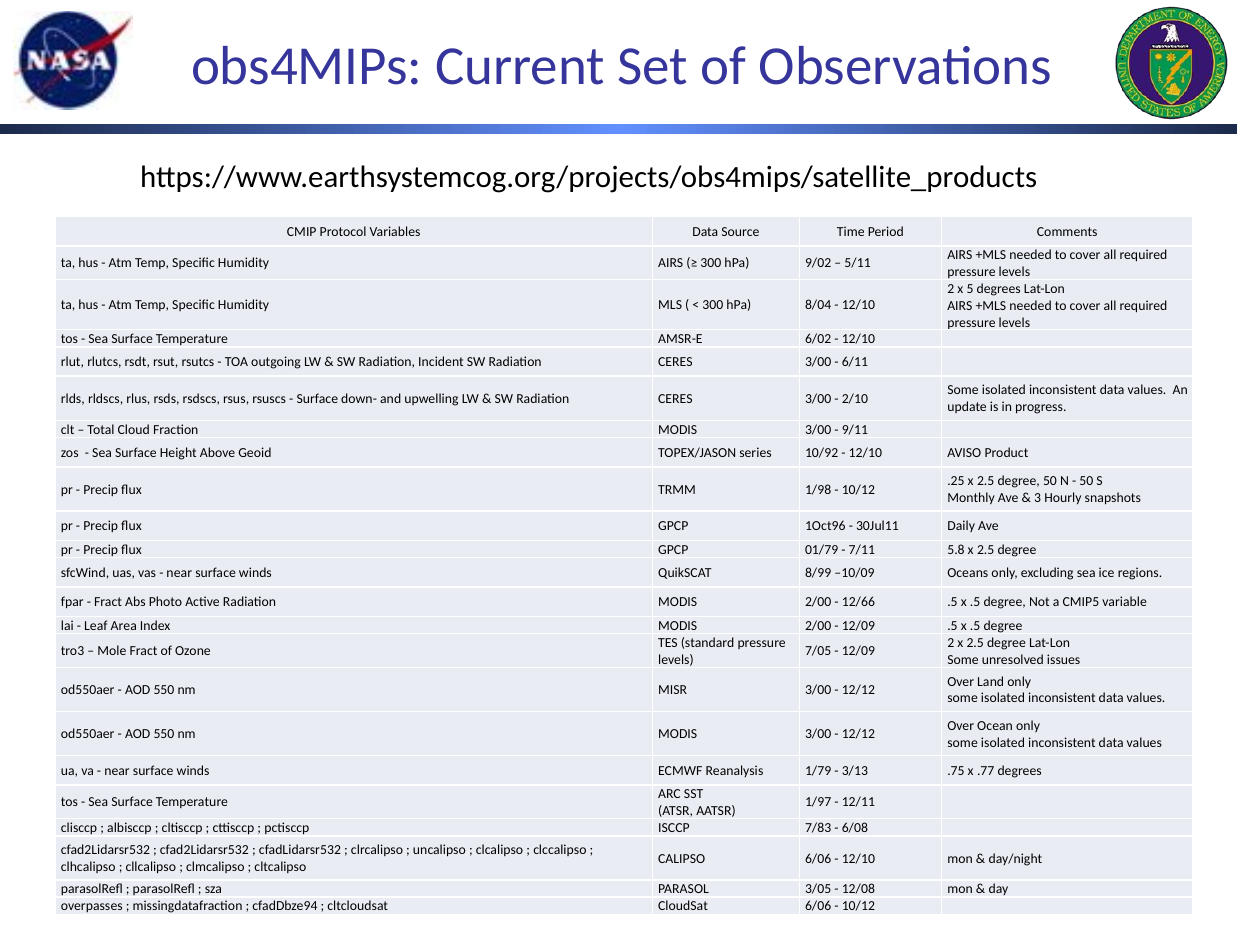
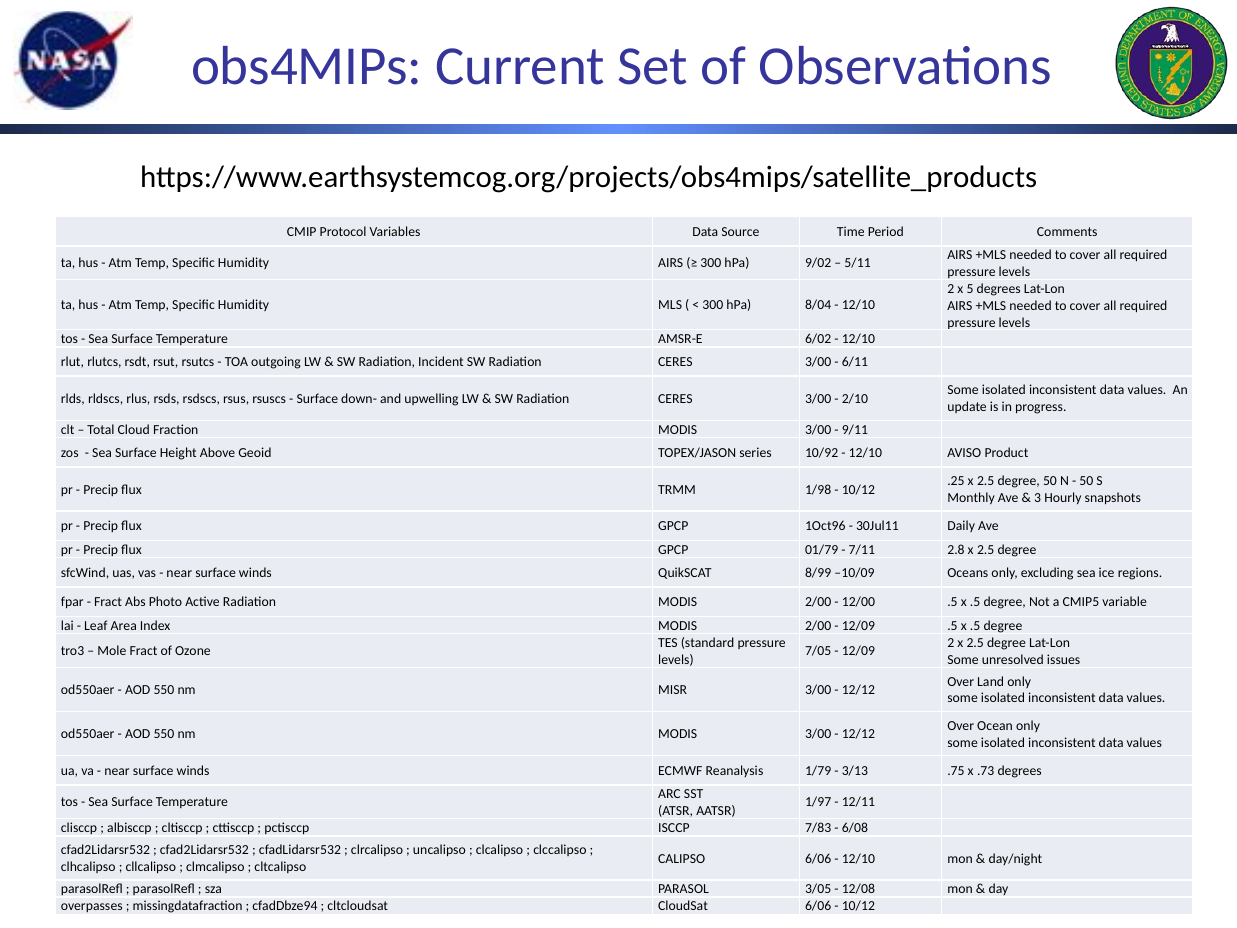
5.8: 5.8 -> 2.8
12/66: 12/66 -> 12/00
.77: .77 -> .73
